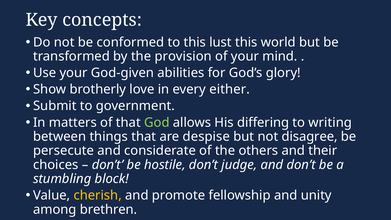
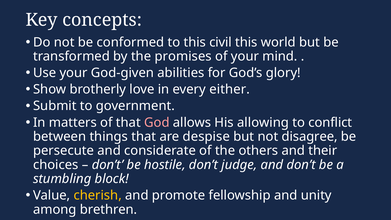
lust: lust -> civil
provision: provision -> promises
God colour: light green -> pink
differing: differing -> allowing
writing: writing -> conflict
